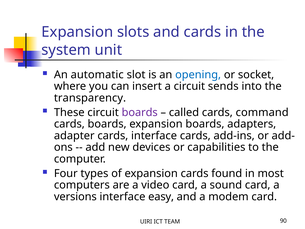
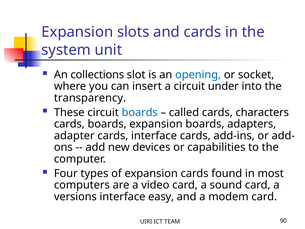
automatic: automatic -> collections
sends: sends -> under
boards at (140, 112) colour: purple -> blue
command: command -> characters
